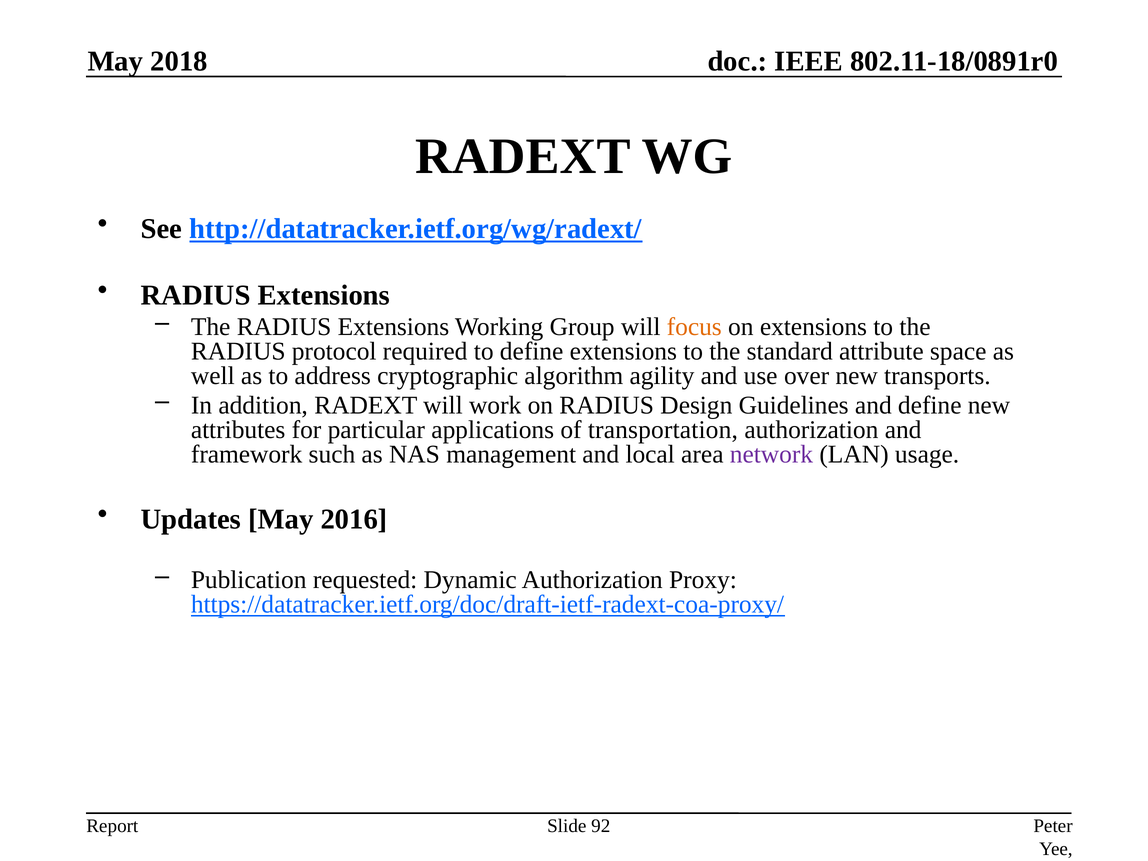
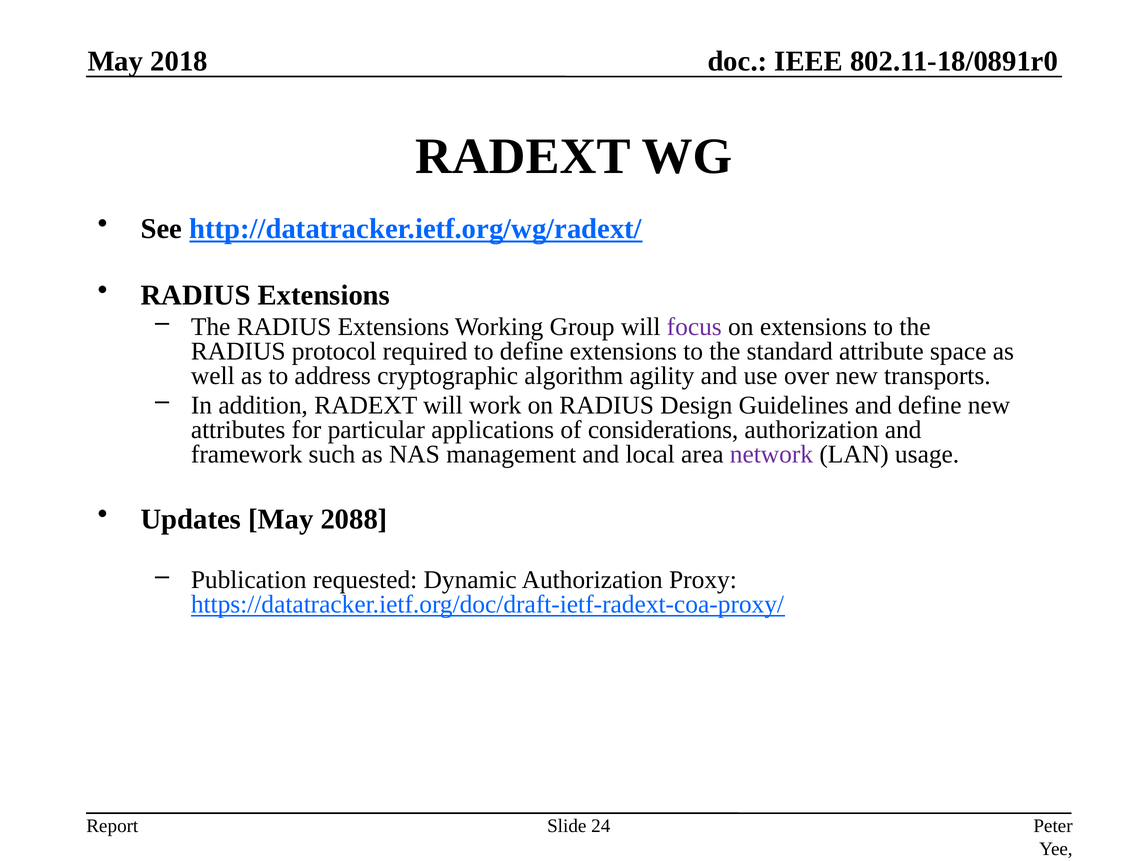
focus colour: orange -> purple
transportation: transportation -> considerations
2016: 2016 -> 2088
92: 92 -> 24
